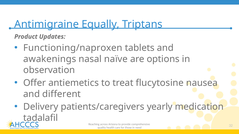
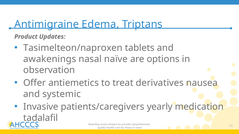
Equally: Equally -> Edema
Functioning/naproxen: Functioning/naproxen -> Tasimelteon/naproxen
flucytosine: flucytosine -> derivatives
different: different -> systemic
Delivery: Delivery -> Invasive
